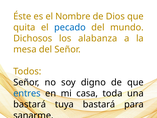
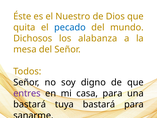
Nombre: Nombre -> Nuestro
entres colour: blue -> purple
casa toda: toda -> para
